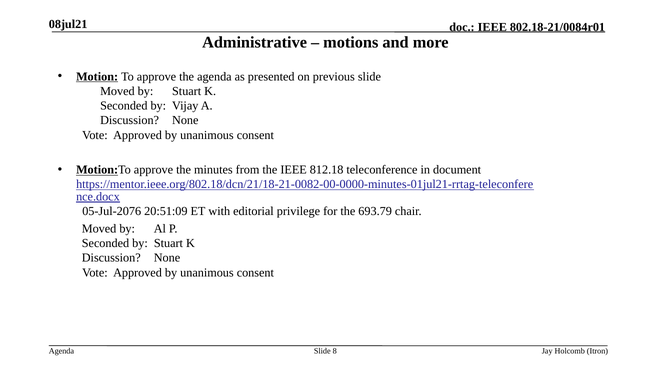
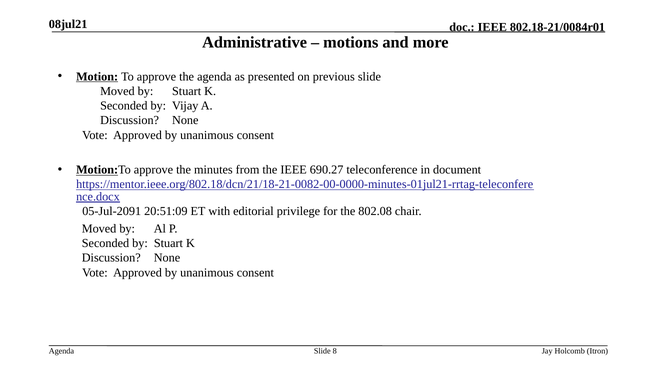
812.18: 812.18 -> 690.27
05-Jul-2076: 05-Jul-2076 -> 05-Jul-2091
693.79: 693.79 -> 802.08
